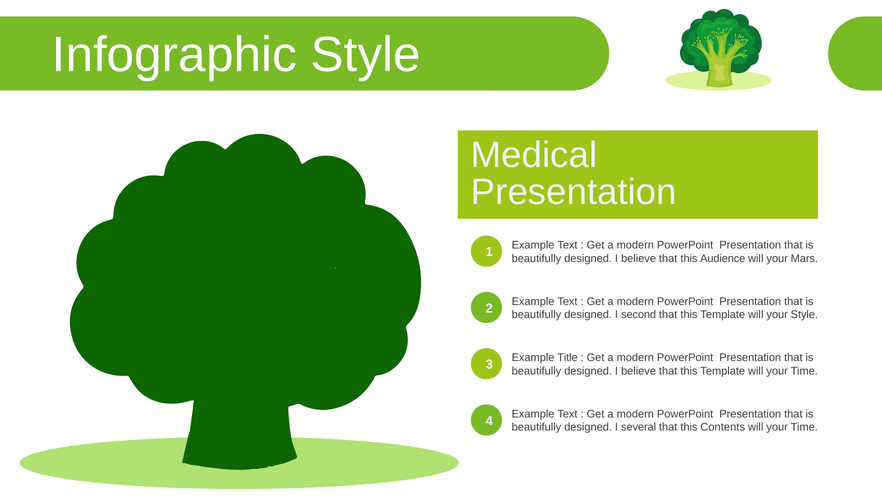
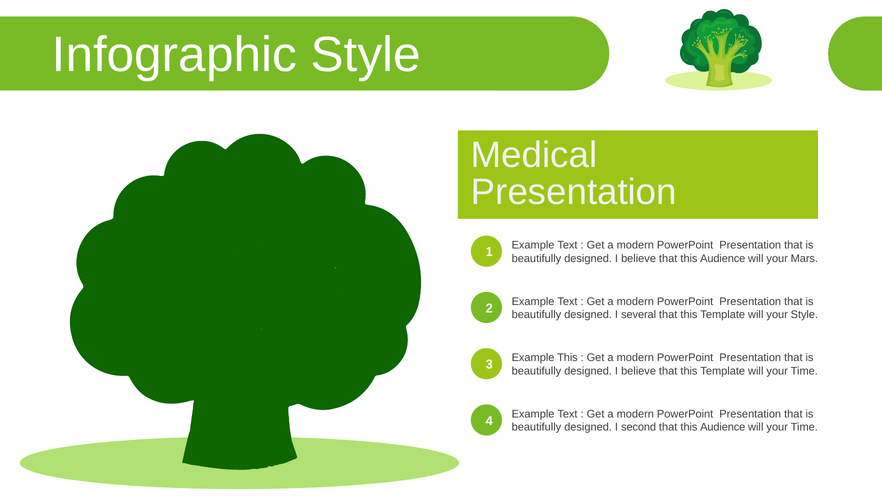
second: second -> several
Example Title: Title -> This
several: several -> second
Contents at (723, 427): Contents -> Audience
